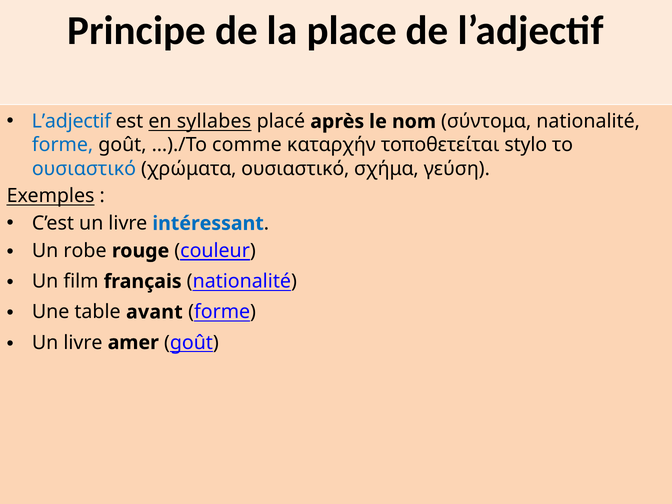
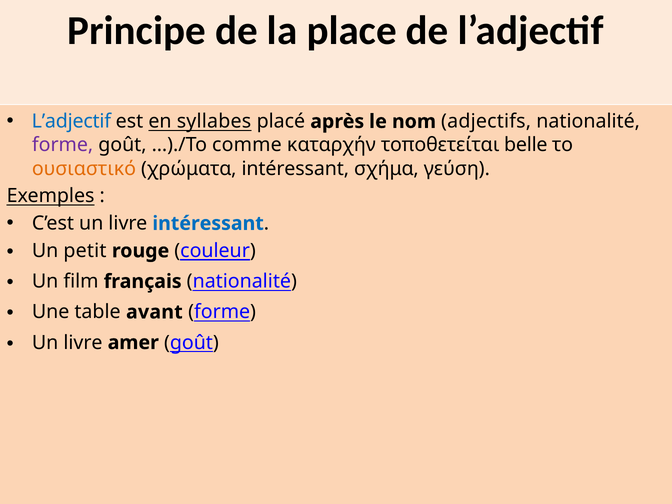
σύντομα: σύντομα -> adjectifs
forme at (63, 145) colour: blue -> purple
stylo: stylo -> belle
ουσιαστικό at (84, 169) colour: blue -> orange
χρώματα ουσιαστικό: ουσιαστικό -> intéressant
robe: robe -> petit
